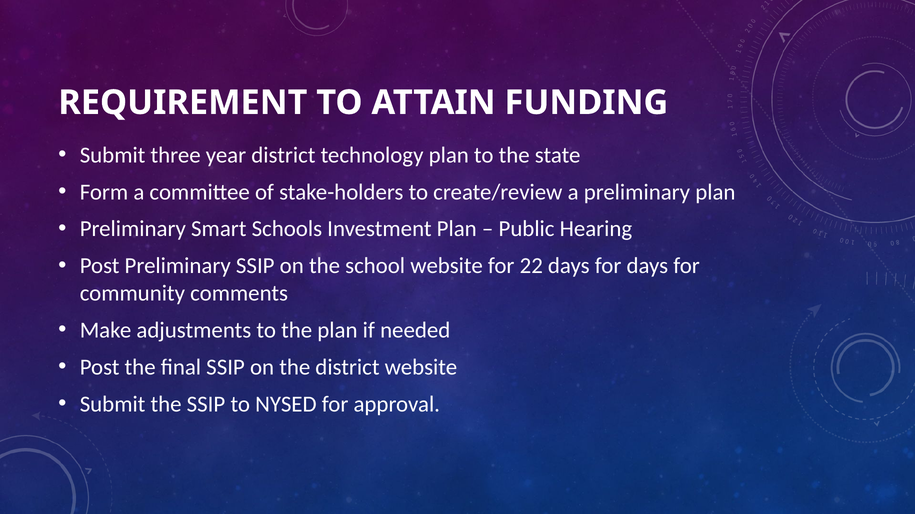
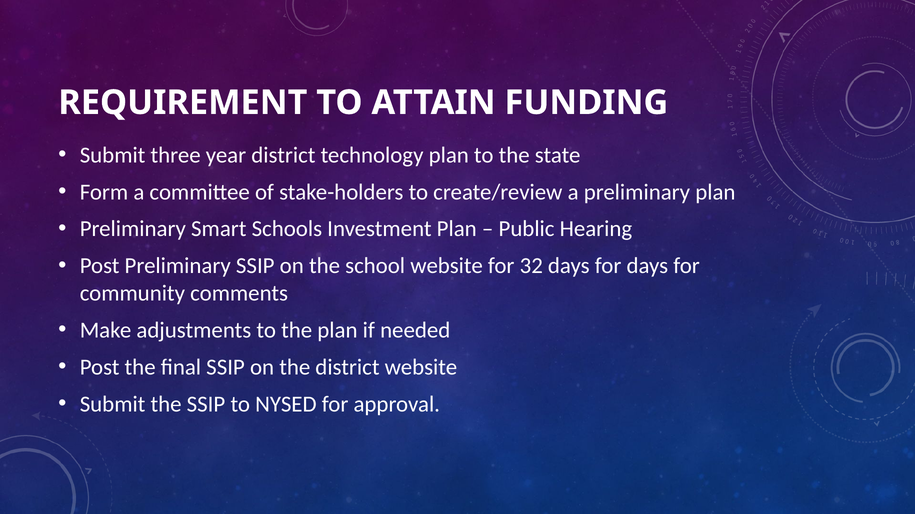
22: 22 -> 32
